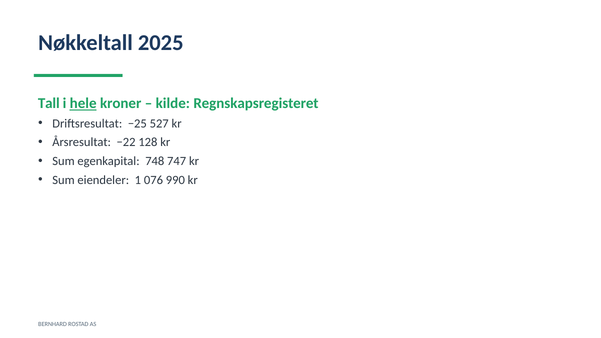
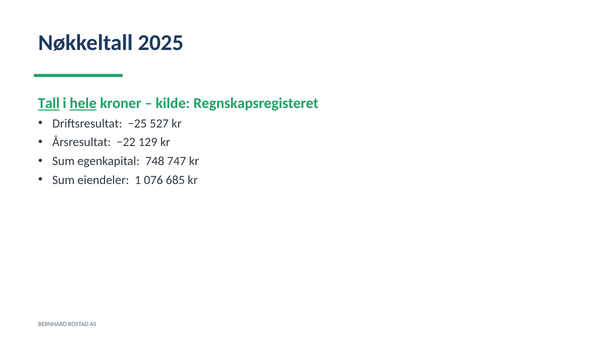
Tall underline: none -> present
128: 128 -> 129
990: 990 -> 685
